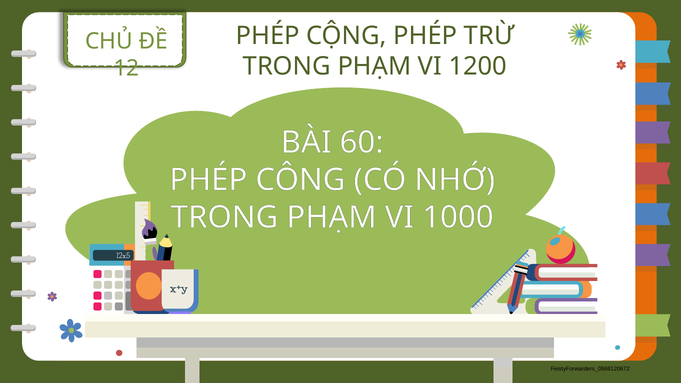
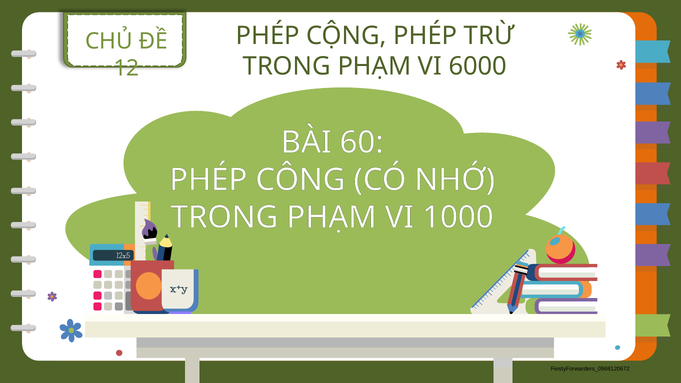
1200: 1200 -> 6000
